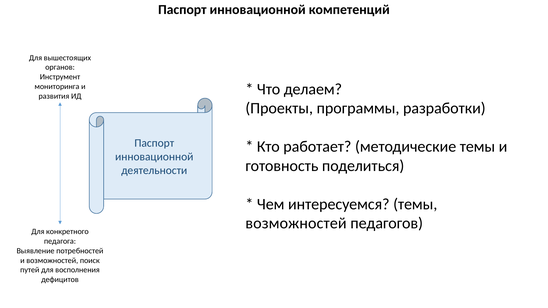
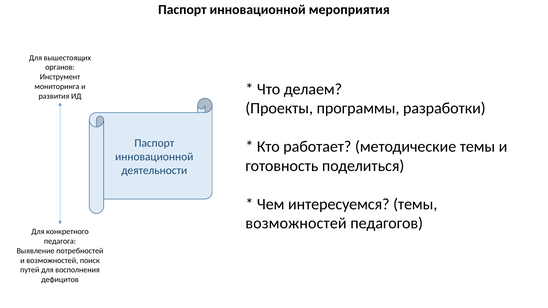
компетенций: компетенций -> мероприятия
